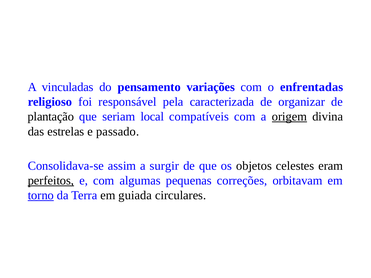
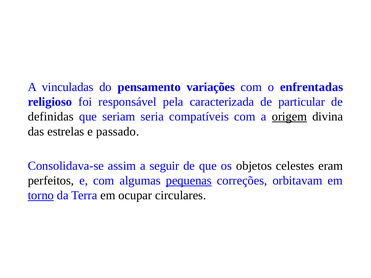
organizar: organizar -> particular
plantação: plantação -> definidas
local: local -> seria
surgir: surgir -> seguir
perfeitos underline: present -> none
pequenas underline: none -> present
guiada: guiada -> ocupar
